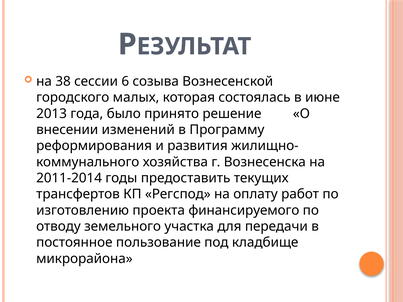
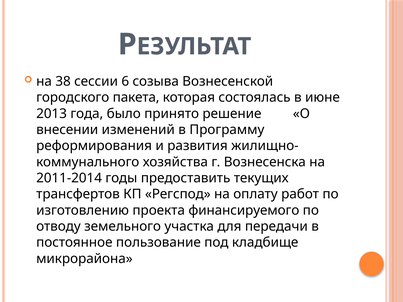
малых: малых -> пакета
